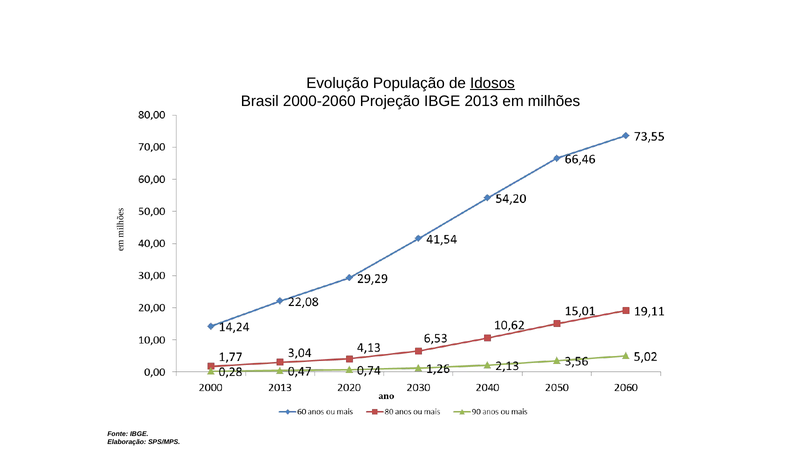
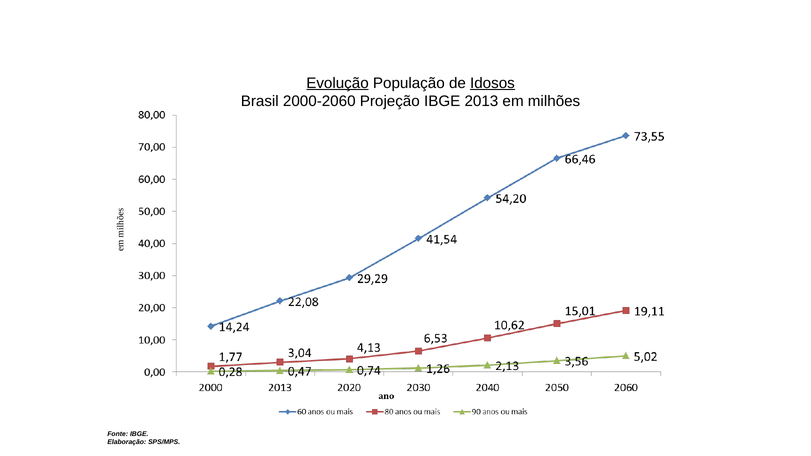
Evolução underline: none -> present
